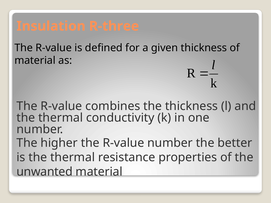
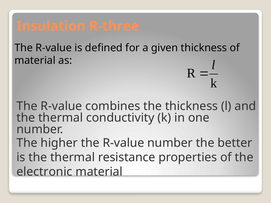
unwanted: unwanted -> electronic
